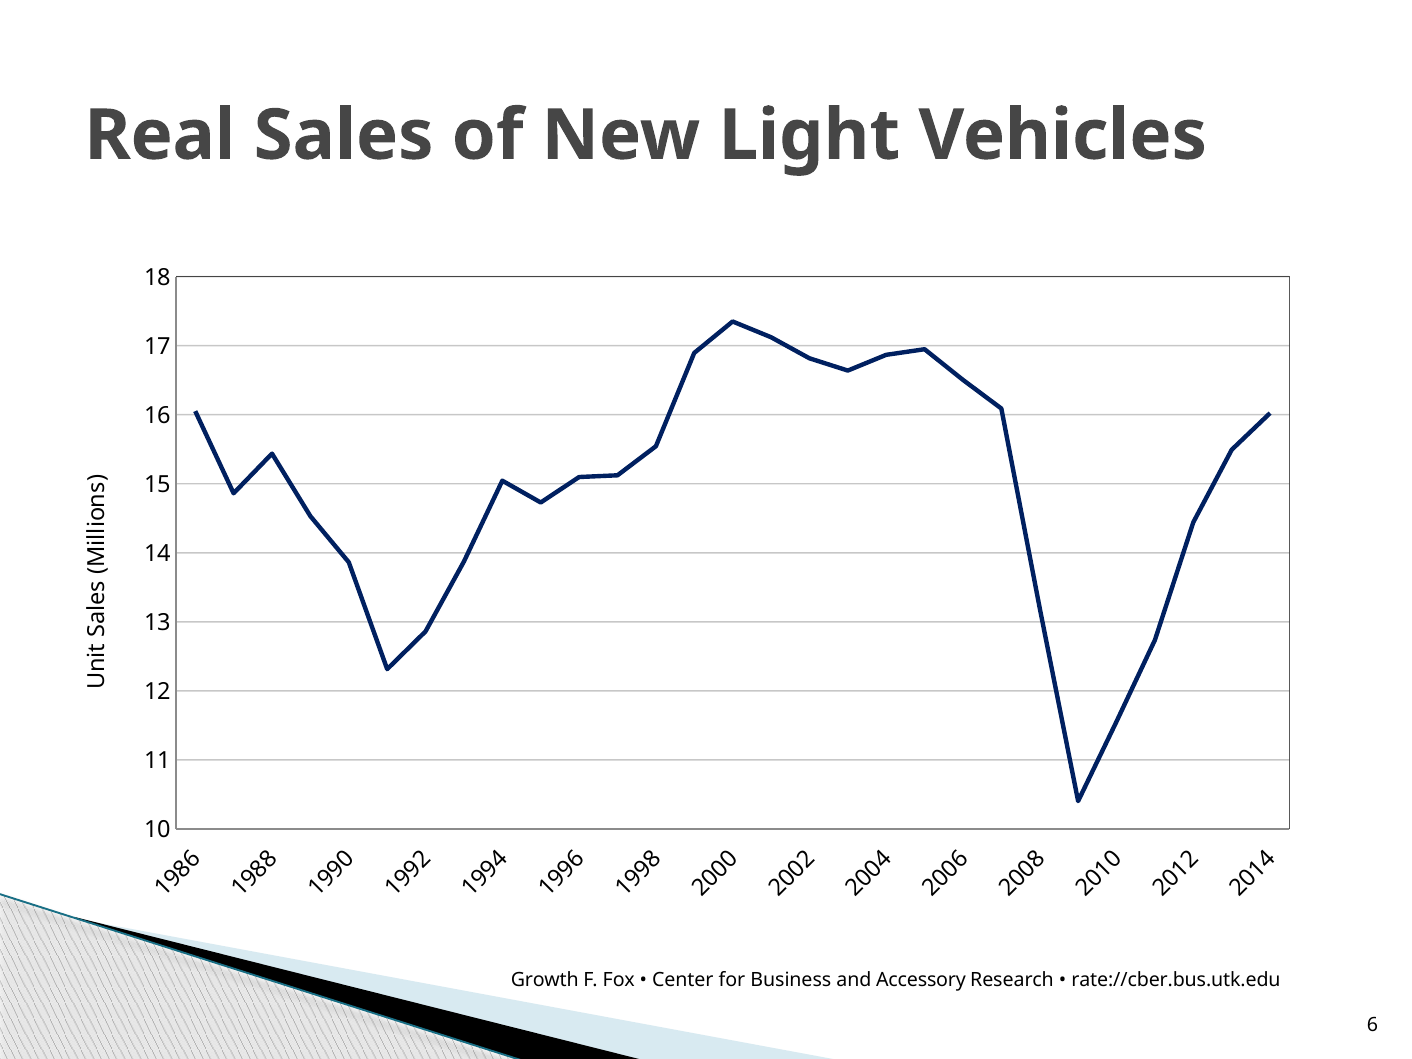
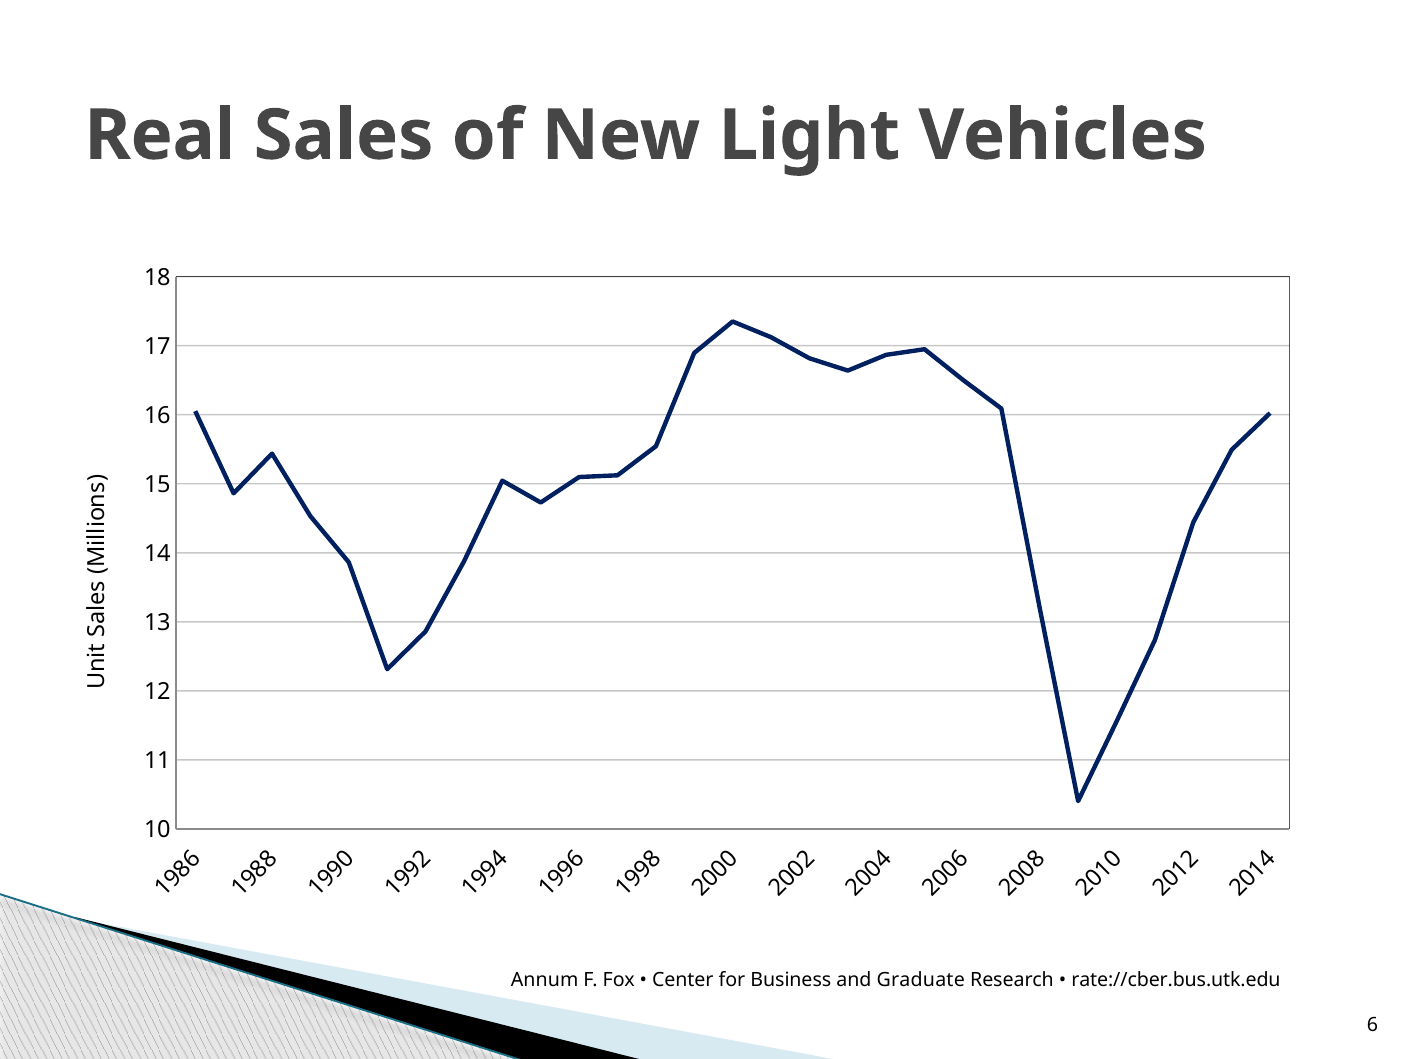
Growth: Growth -> Annum
Accessory: Accessory -> Graduate
